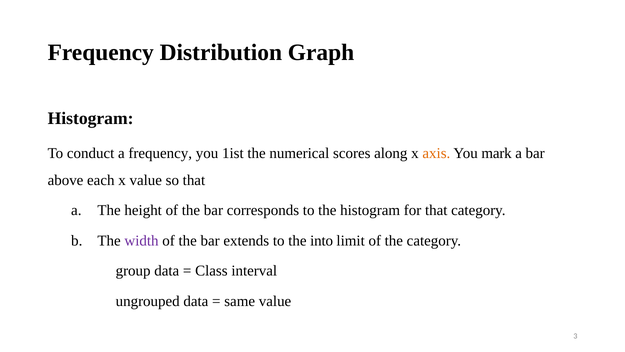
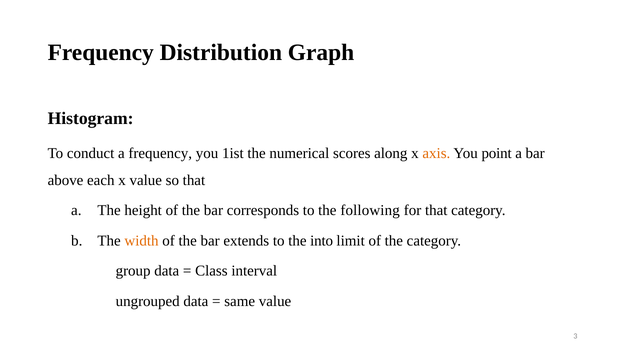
mark: mark -> point
the histogram: histogram -> following
width colour: purple -> orange
